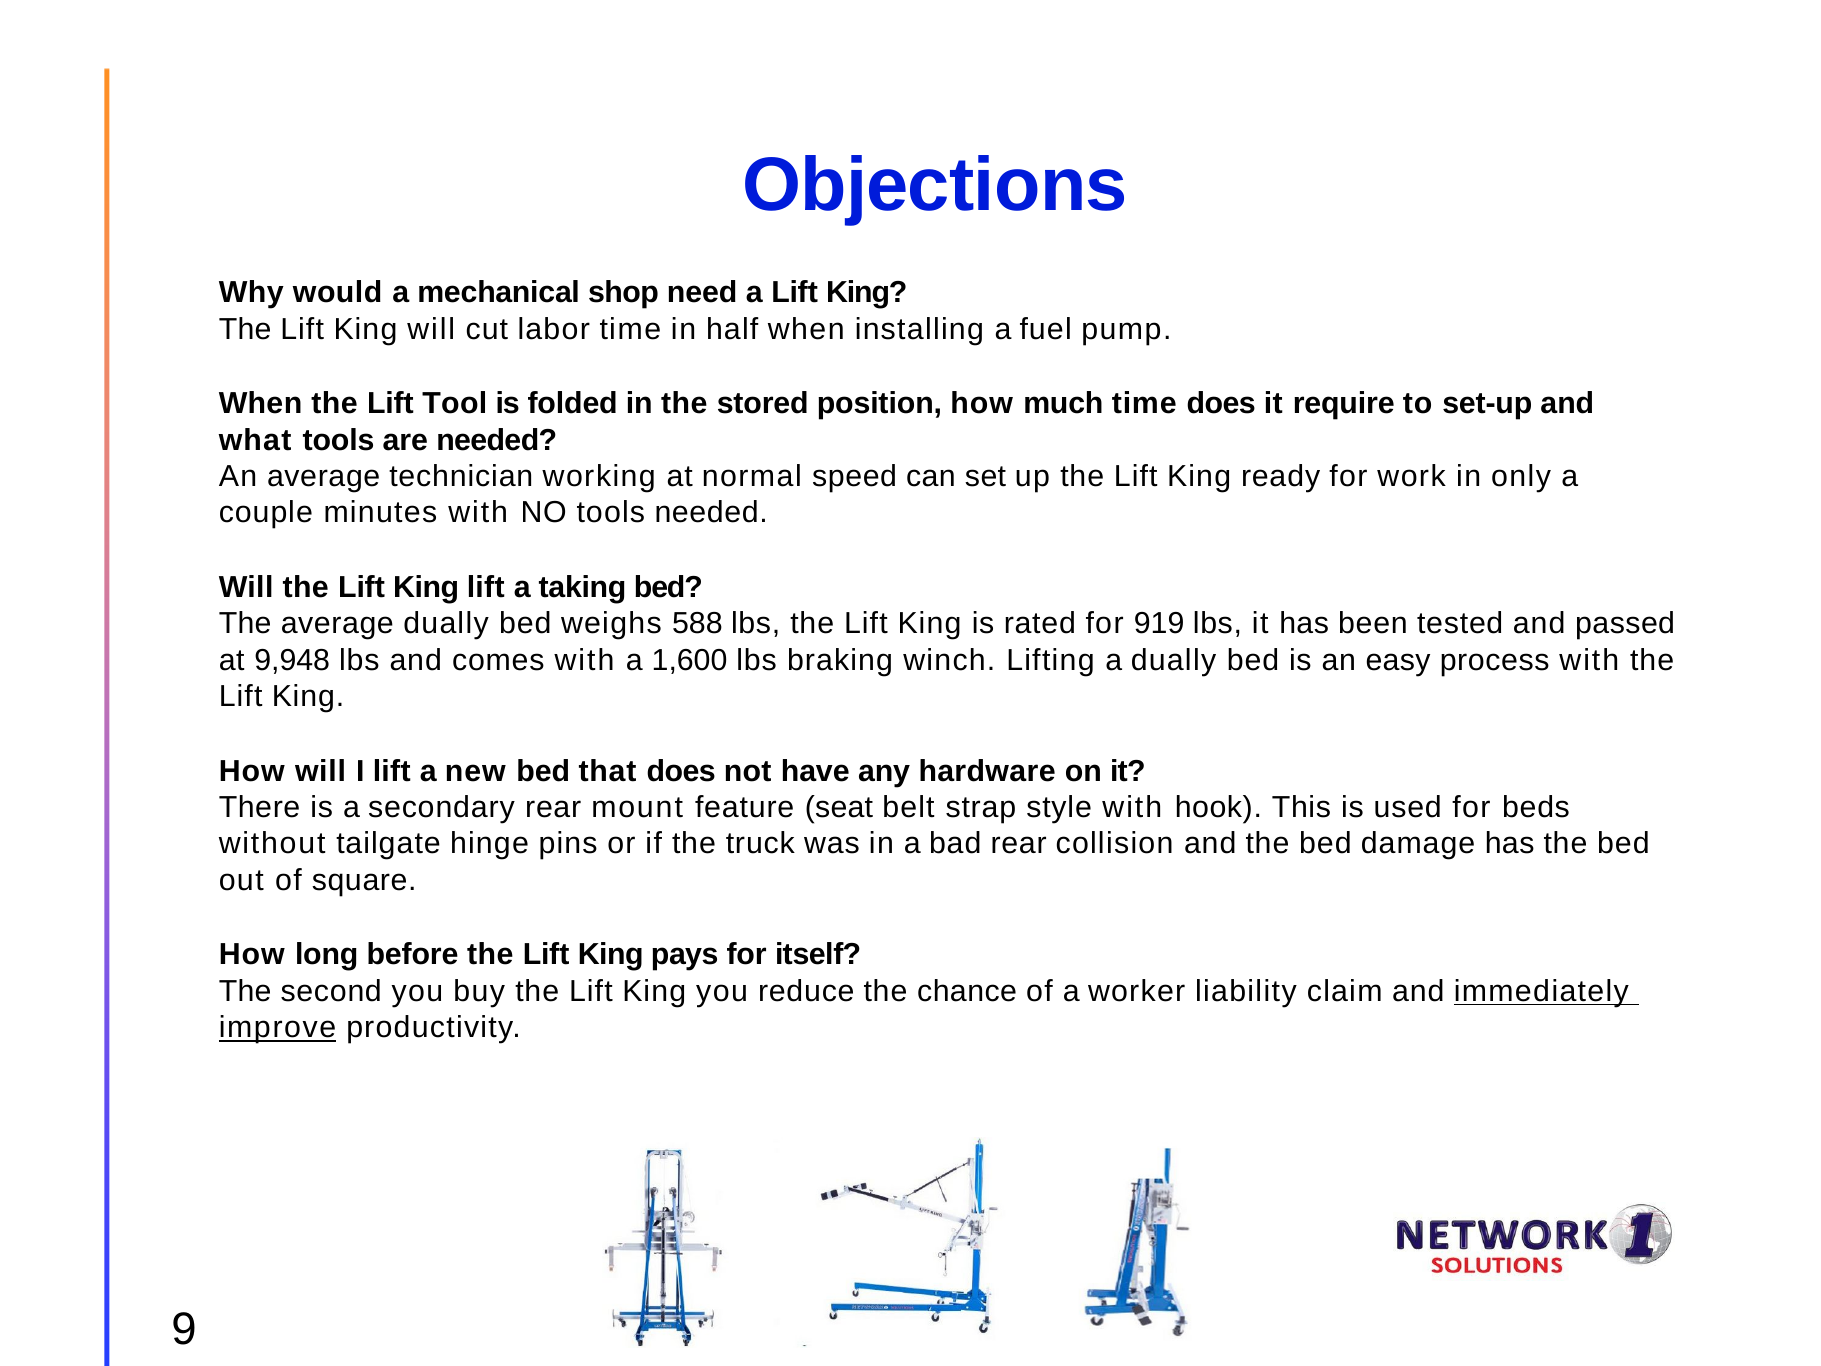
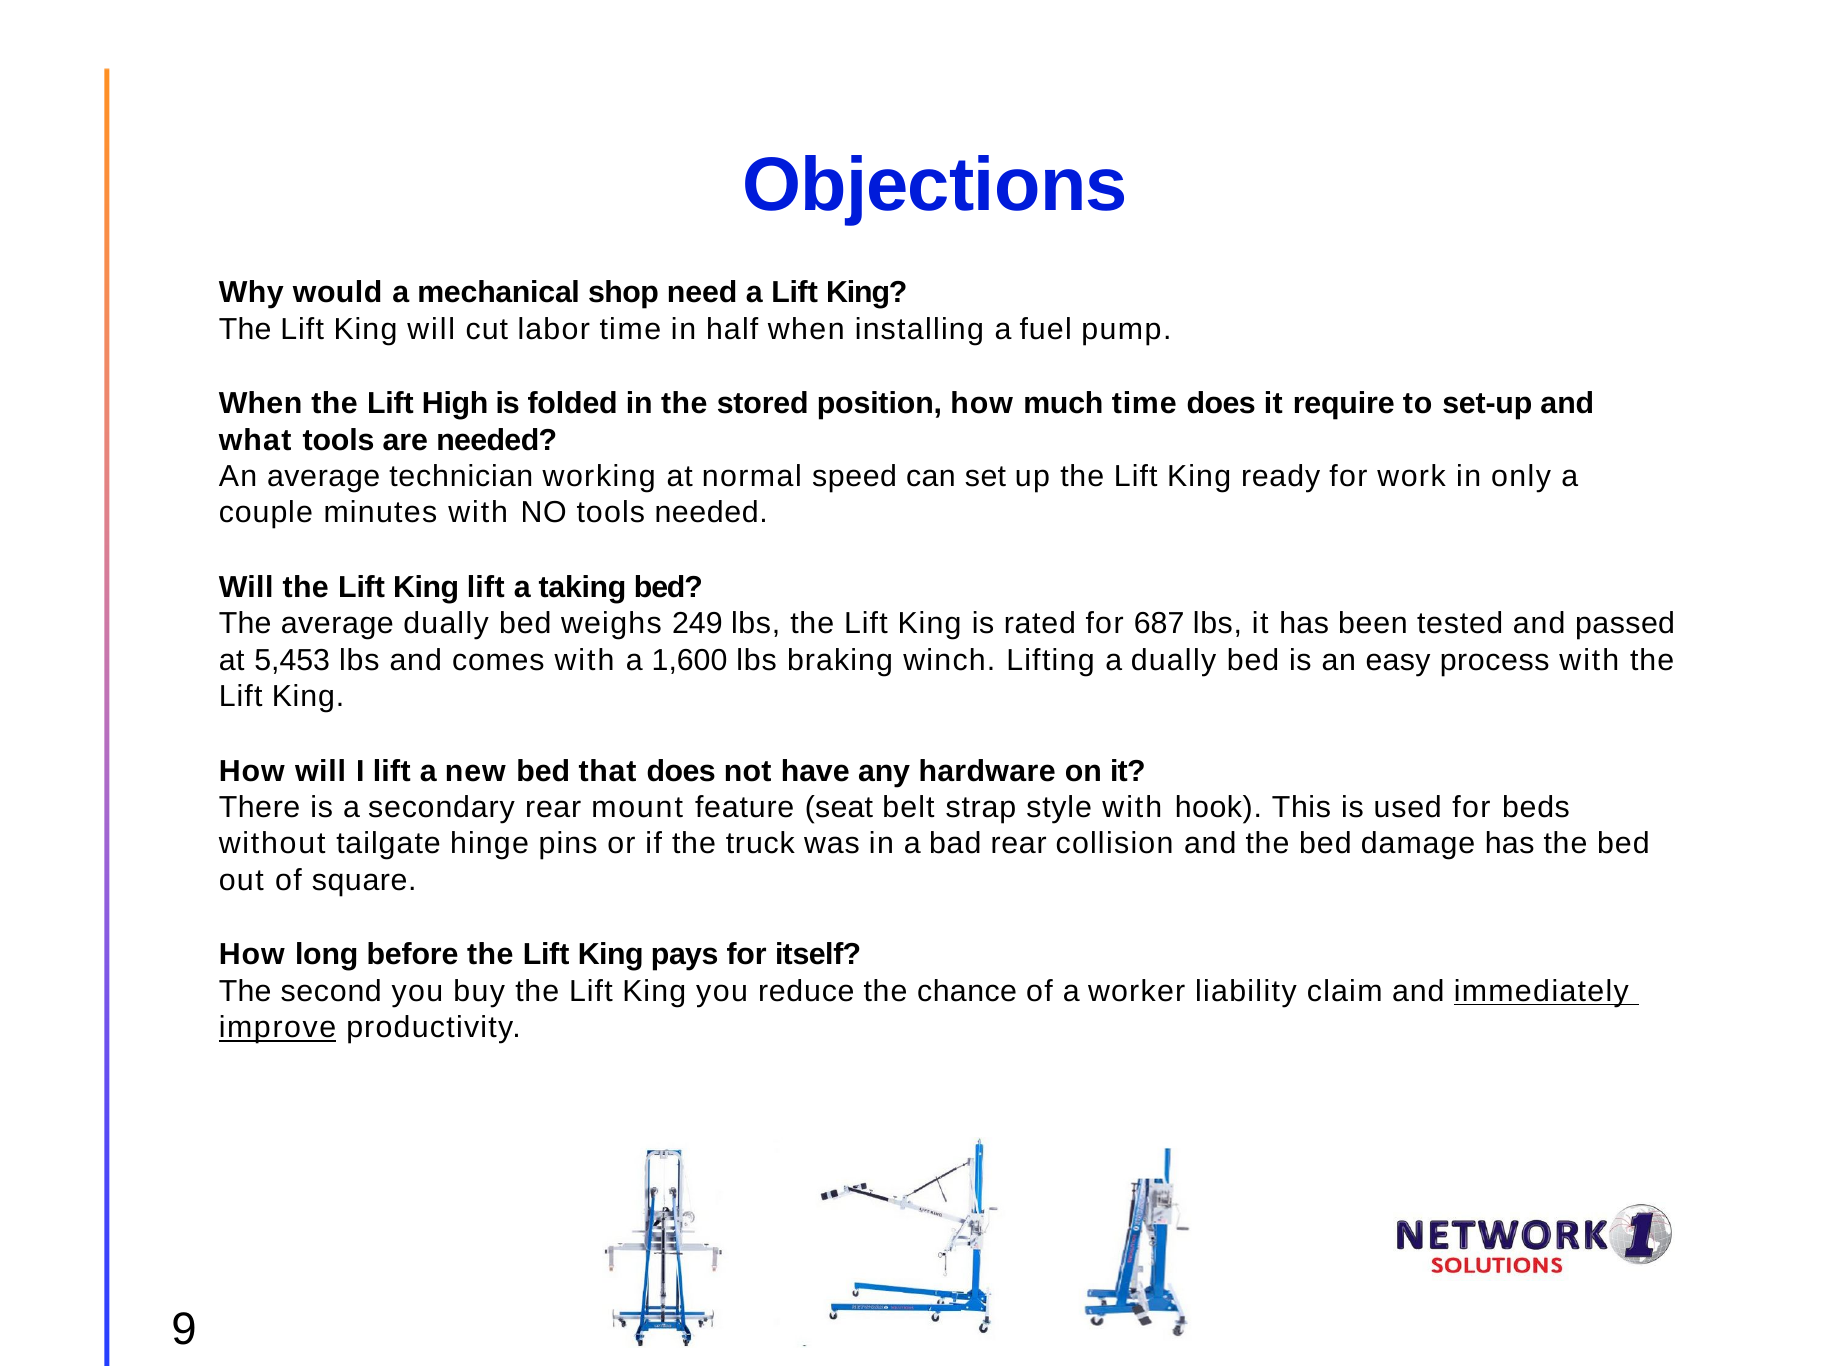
Tool: Tool -> High
588: 588 -> 249
919: 919 -> 687
9,948: 9,948 -> 5,453
